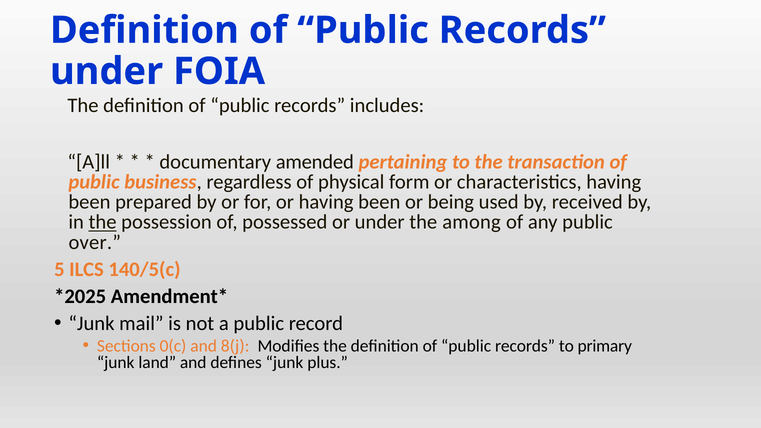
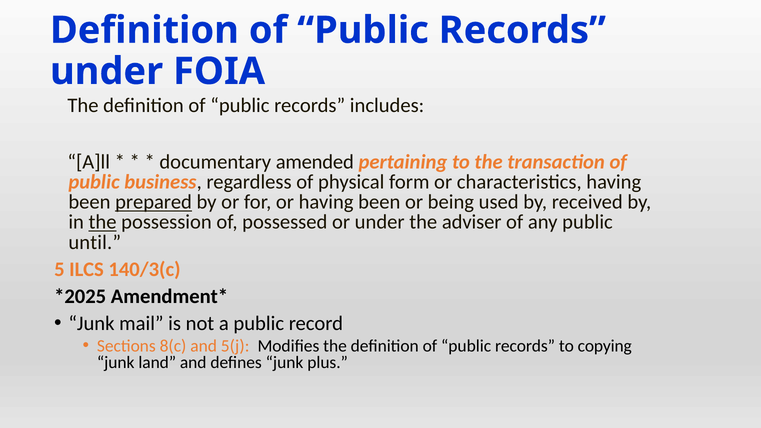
prepared underline: none -> present
among: among -> adviser
over: over -> until
140/5(c: 140/5(c -> 140/3(c
0(c: 0(c -> 8(c
8(j: 8(j -> 5(j
primary: primary -> copying
